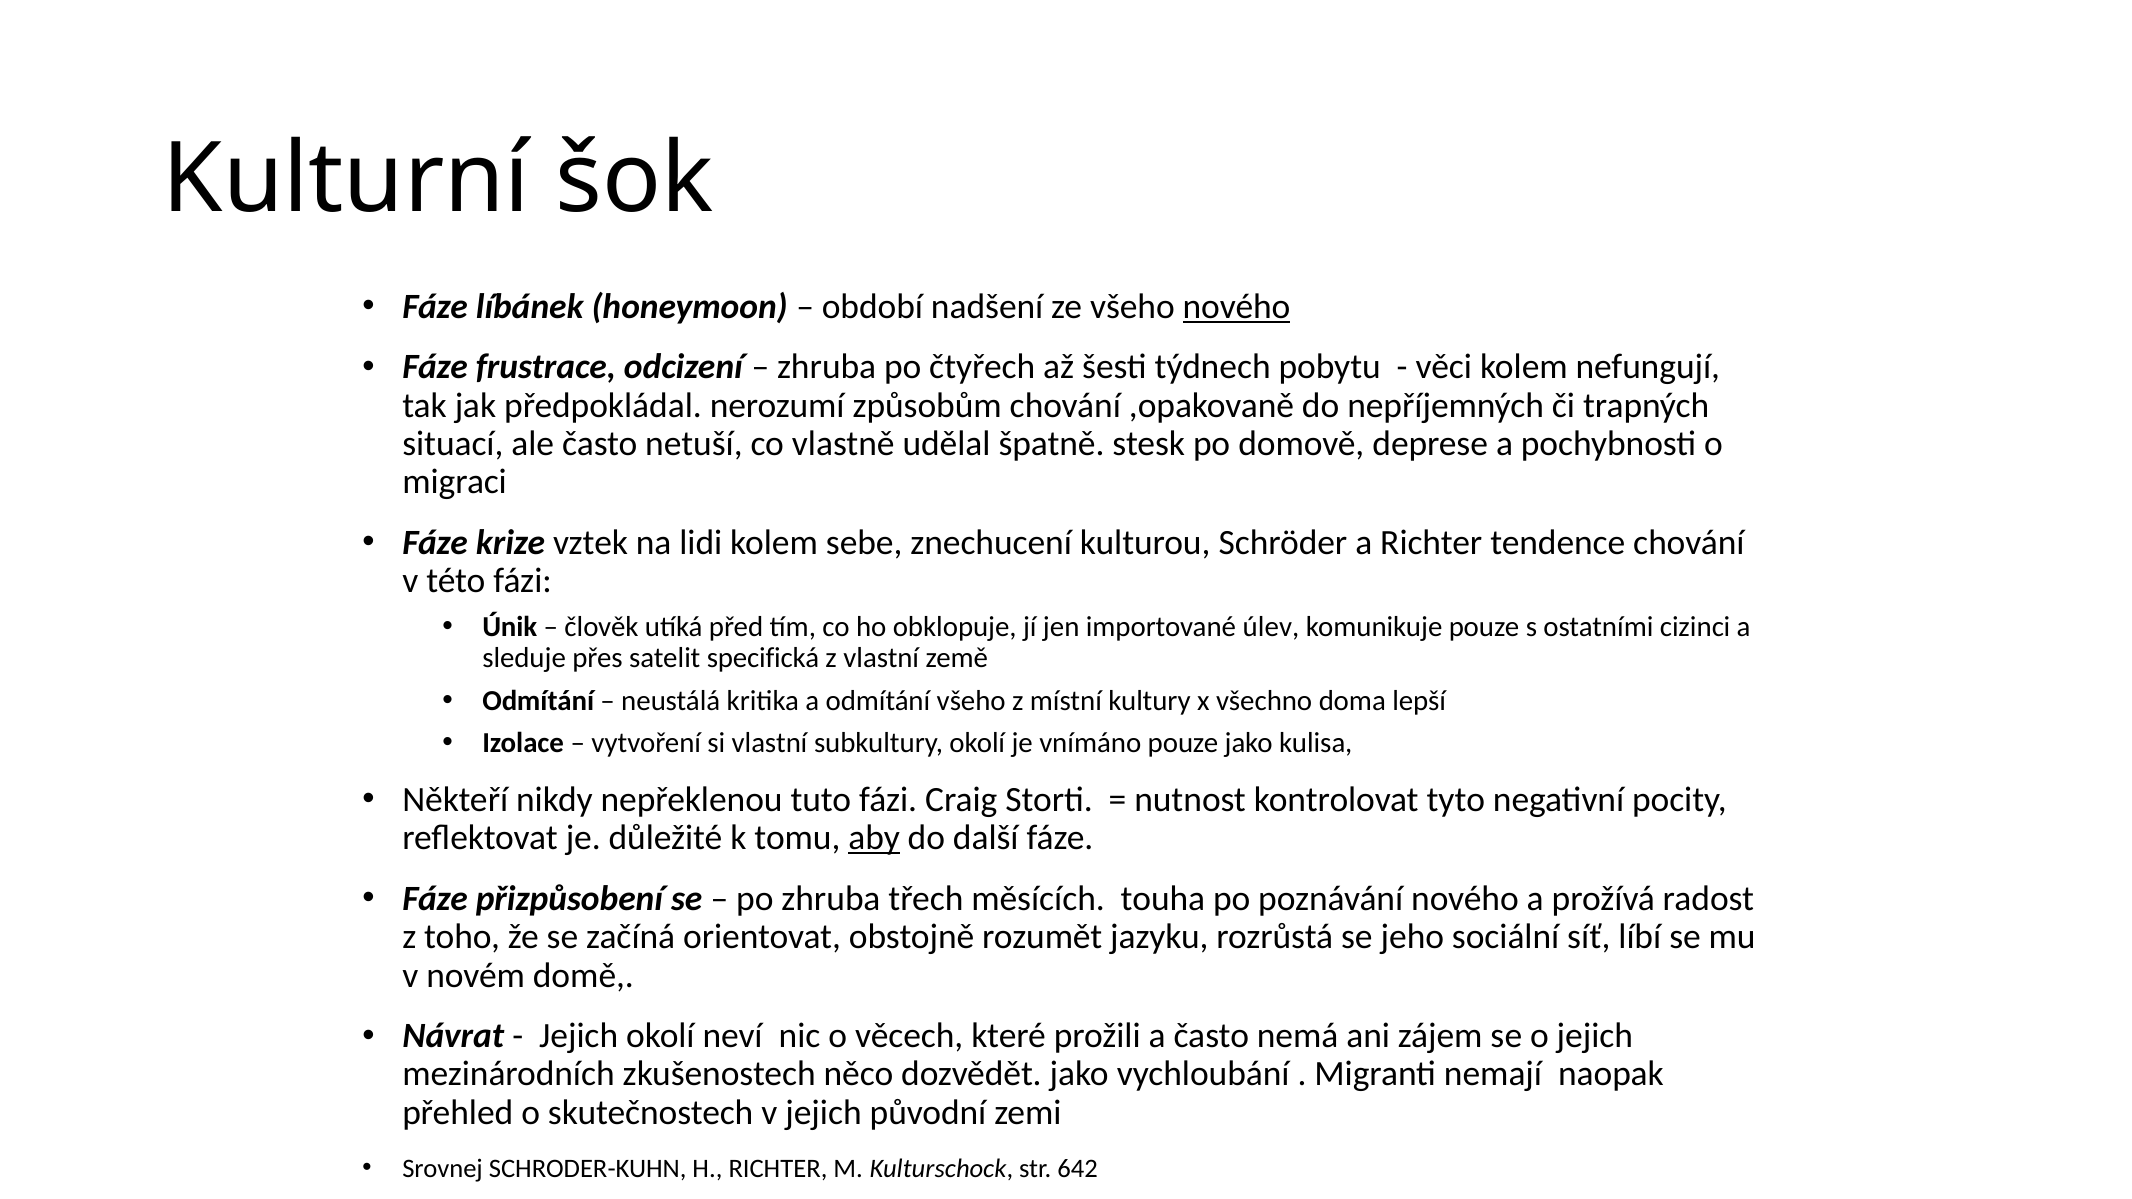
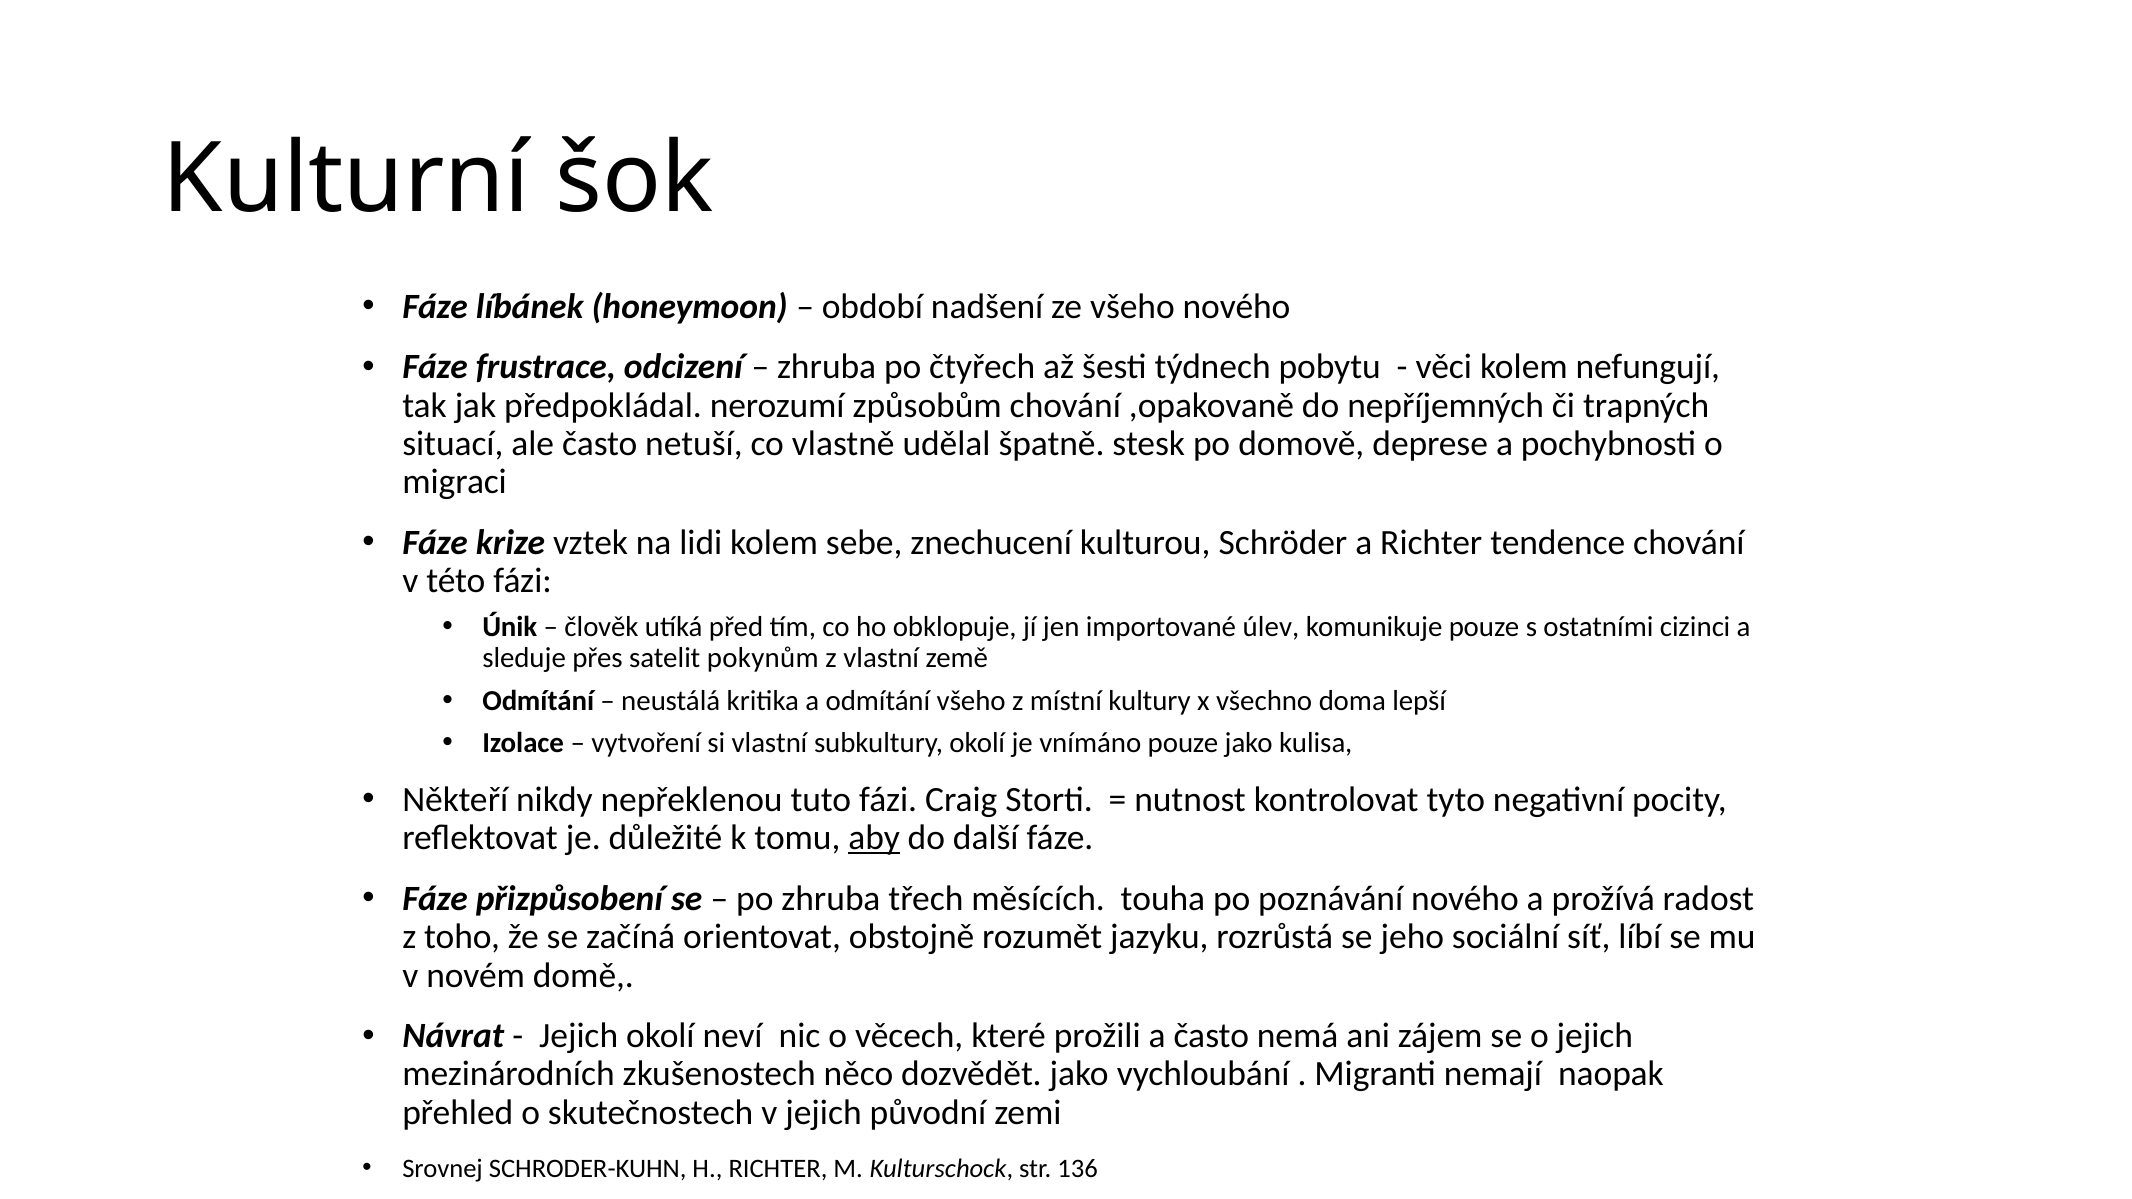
nového at (1237, 307) underline: present -> none
specifická: specifická -> pokynům
642: 642 -> 136
